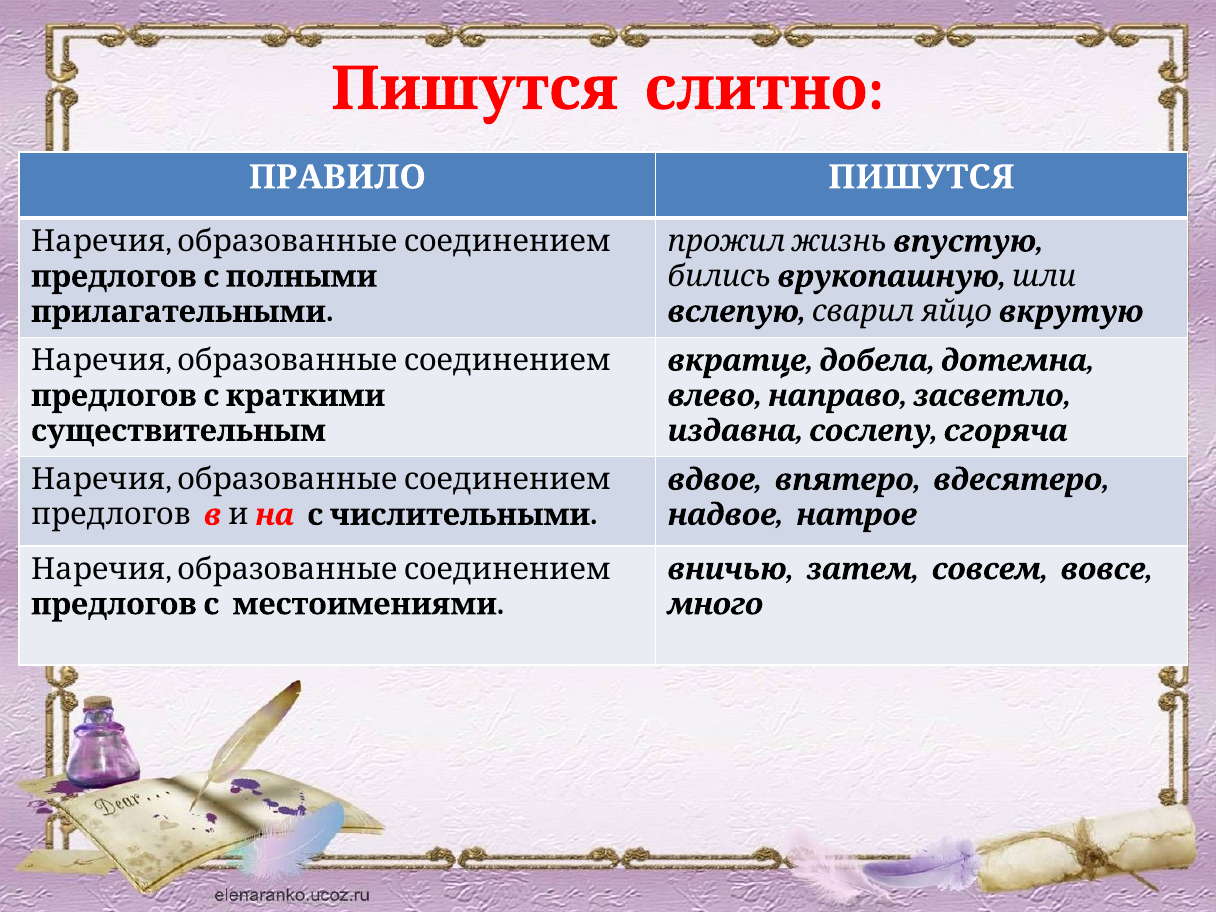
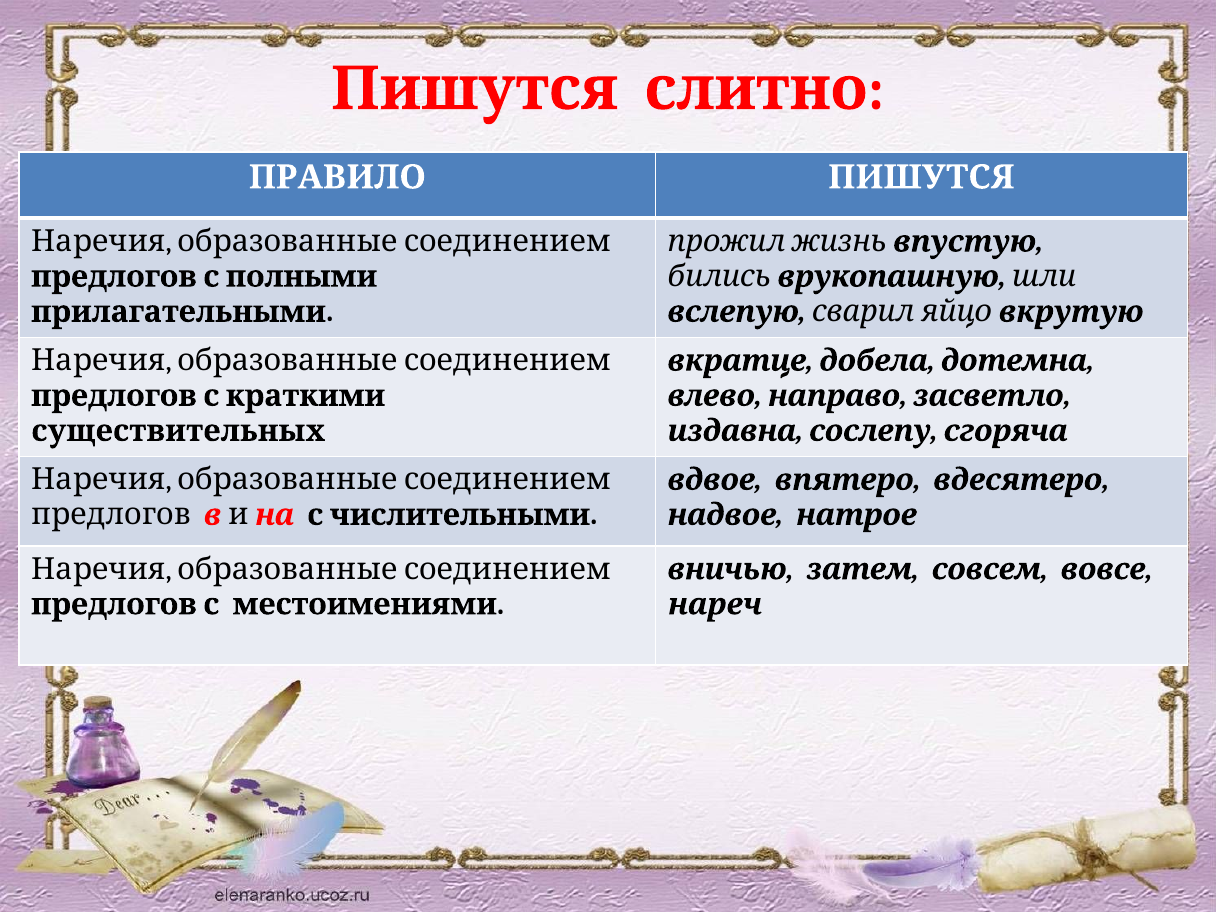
существительным: существительным -> существительных
много: много -> нареч
